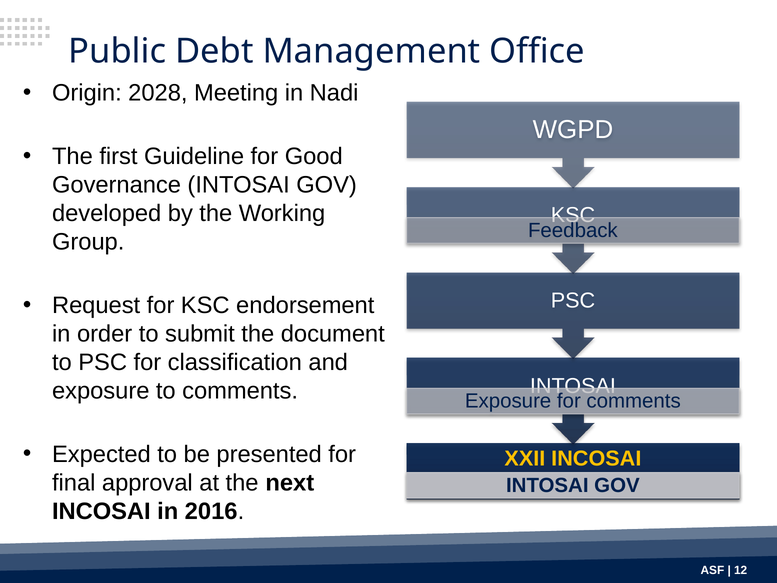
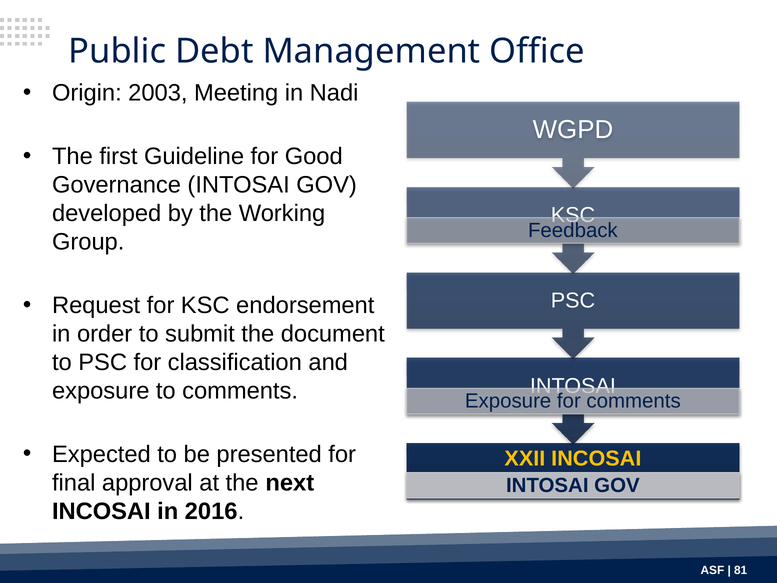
2028: 2028 -> 2003
12: 12 -> 81
